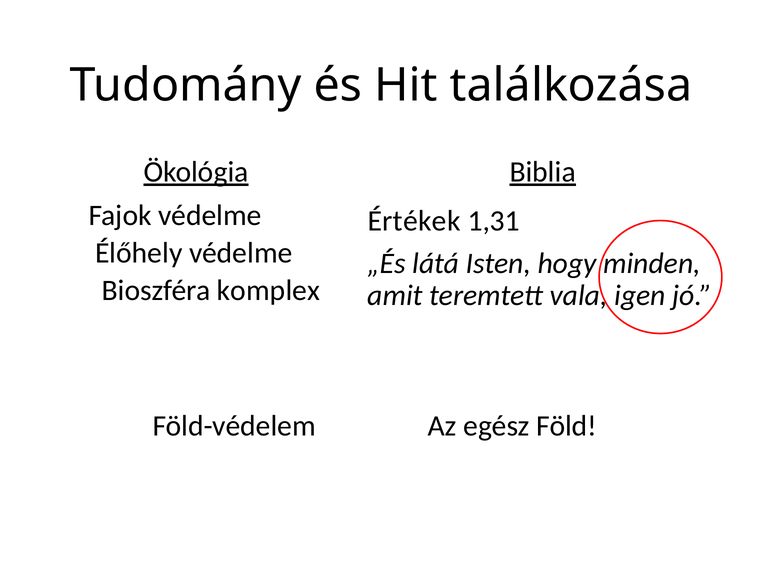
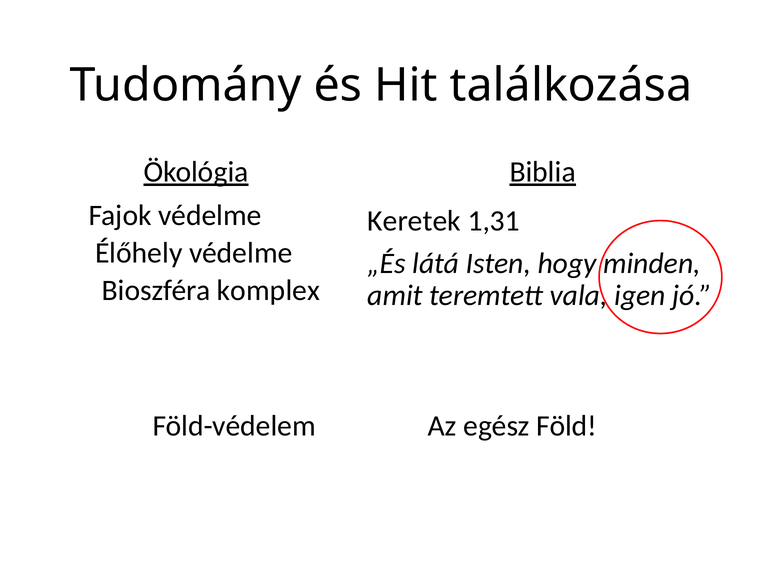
Értékek: Értékek -> Keretek
